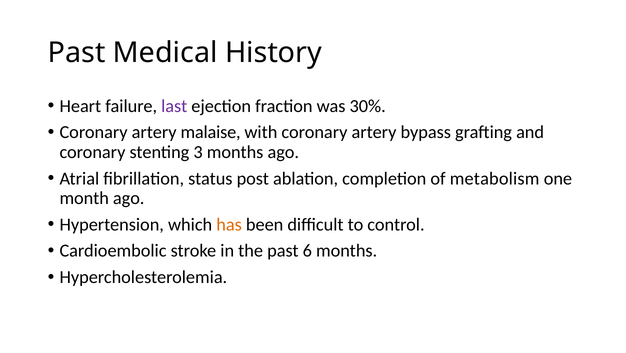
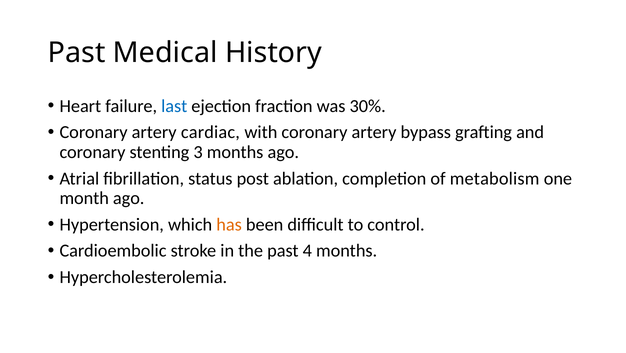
last colour: purple -> blue
malaise: malaise -> cardiac
6: 6 -> 4
